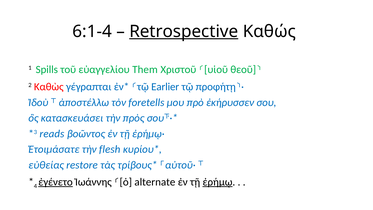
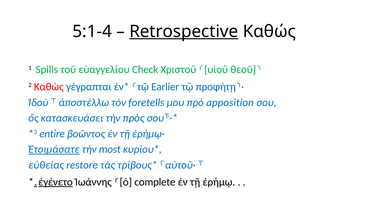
6:1-4: 6:1-4 -> 5:1-4
Them: Them -> Check
ἐκήρυσσεν: ἐκήρυσσεν -> apposition
reads: reads -> entire
Ἑτοιμάσατε underline: none -> present
flesh: flesh -> most
alternate: alternate -> complete
ἐρήμῳ underline: present -> none
